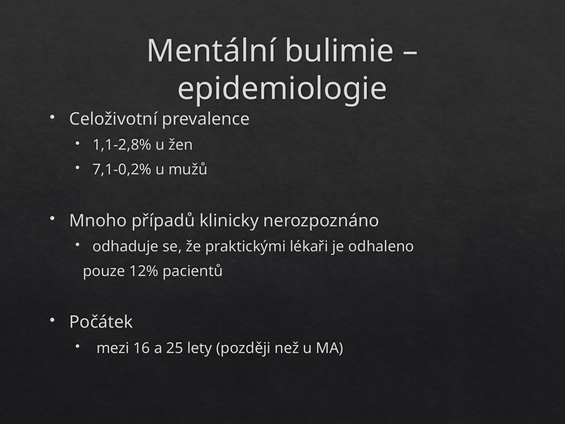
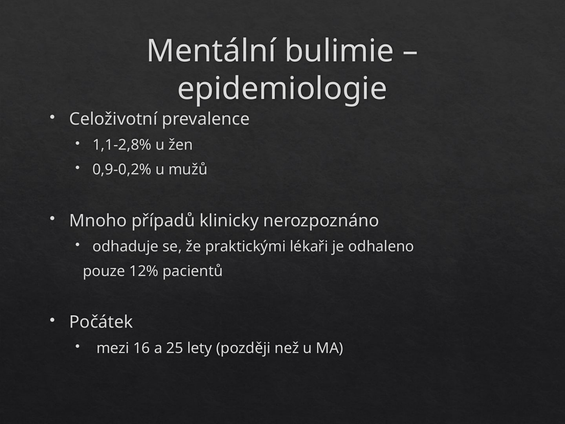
7,1-0,2%: 7,1-0,2% -> 0,9-0,2%
